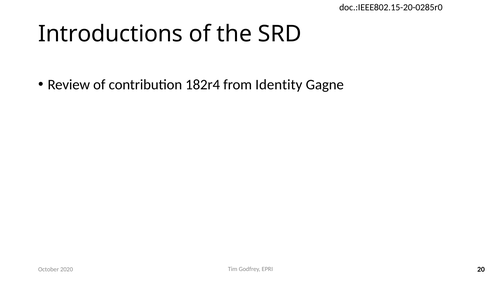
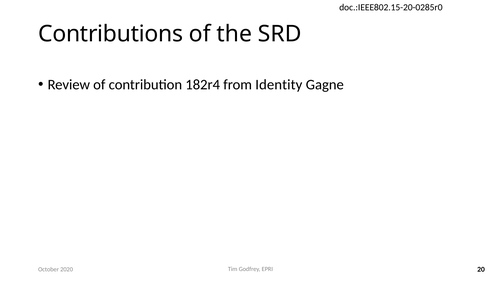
Introductions: Introductions -> Contributions
